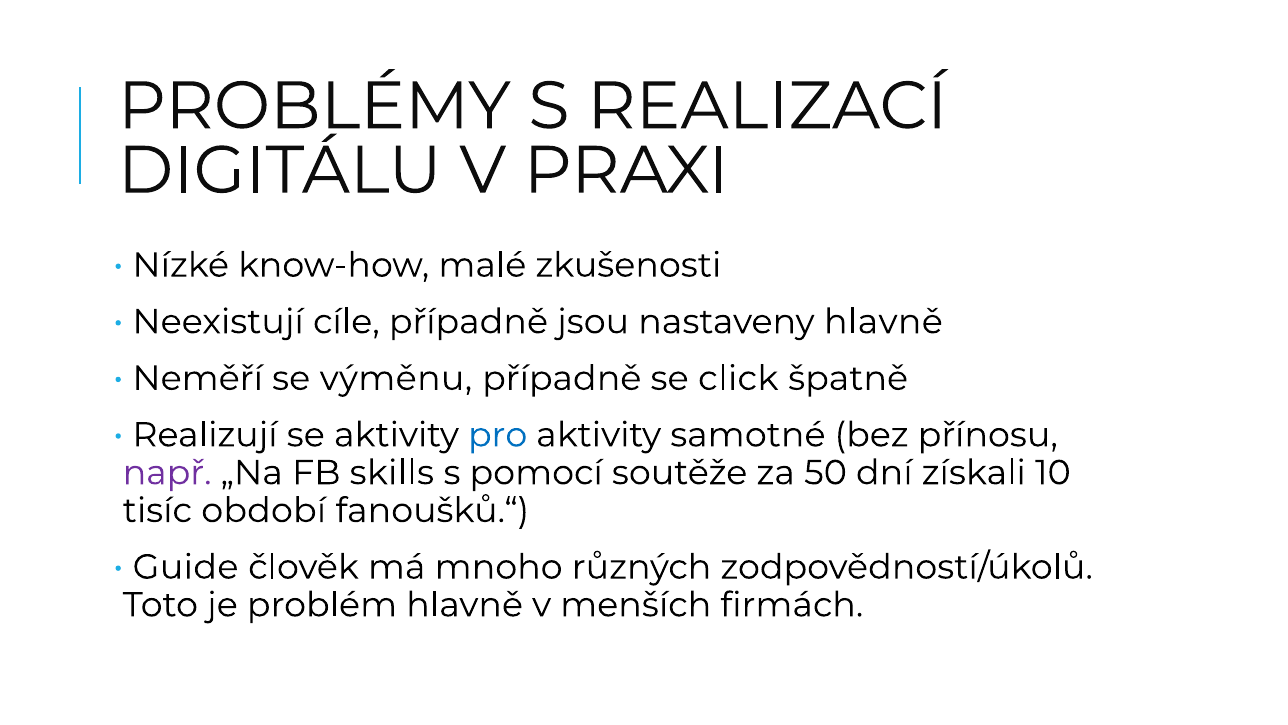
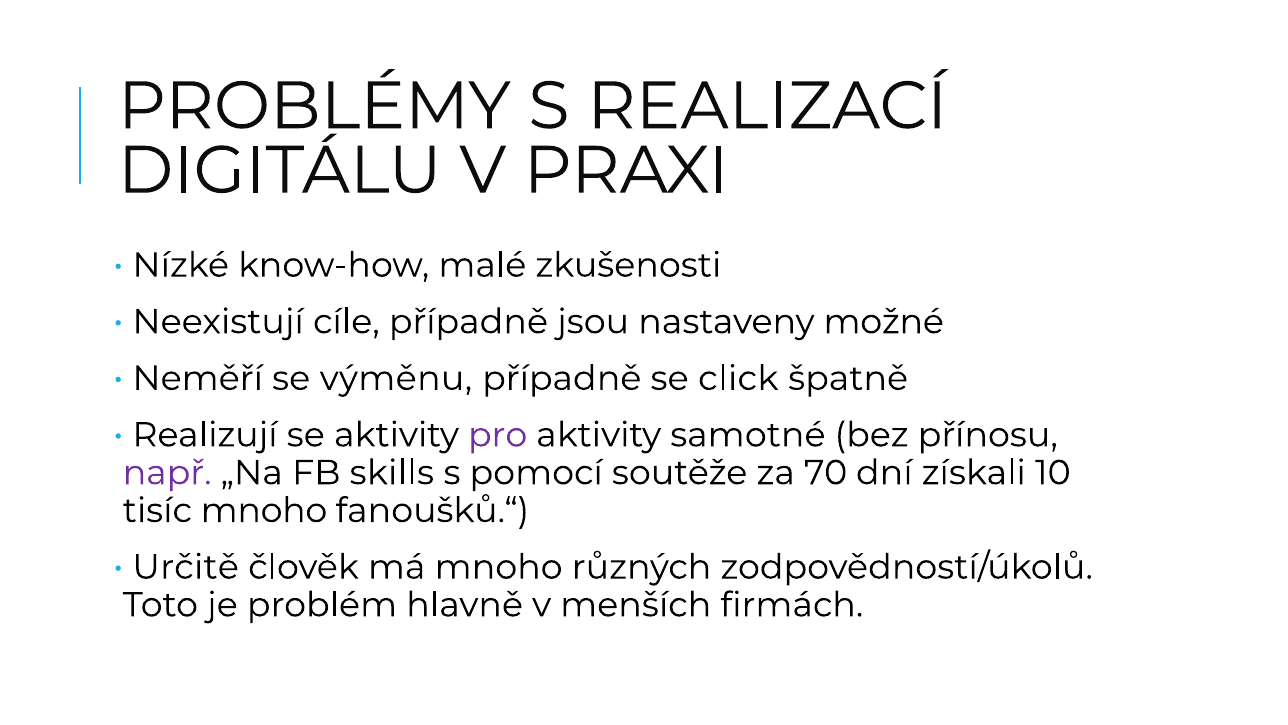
nastaveny hlavně: hlavně -> možné
pro colour: blue -> purple
50: 50 -> 70
tisíc období: období -> mnoho
Guide: Guide -> Určitě
